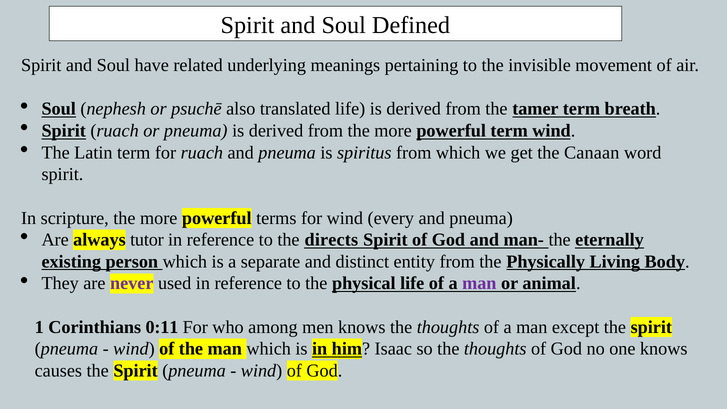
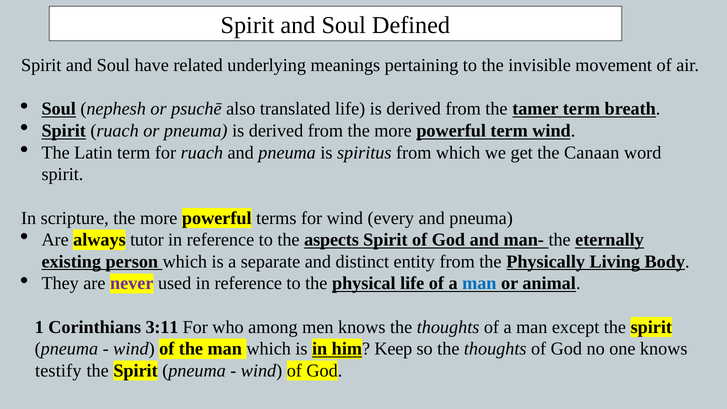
directs: directs -> aspects
man at (479, 283) colour: purple -> blue
0:11: 0:11 -> 3:11
Isaac: Isaac -> Keep
causes: causes -> testify
